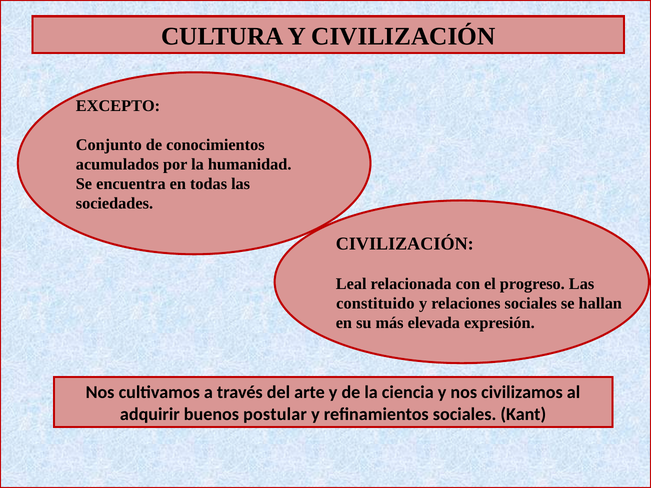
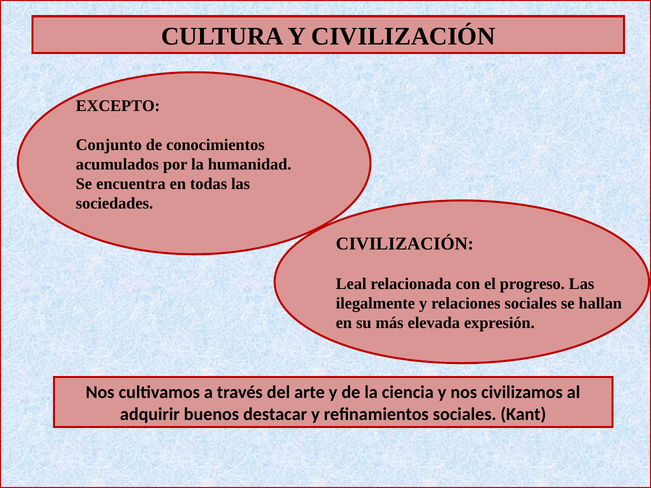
constituido: constituido -> ilegalmente
postular: postular -> destacar
